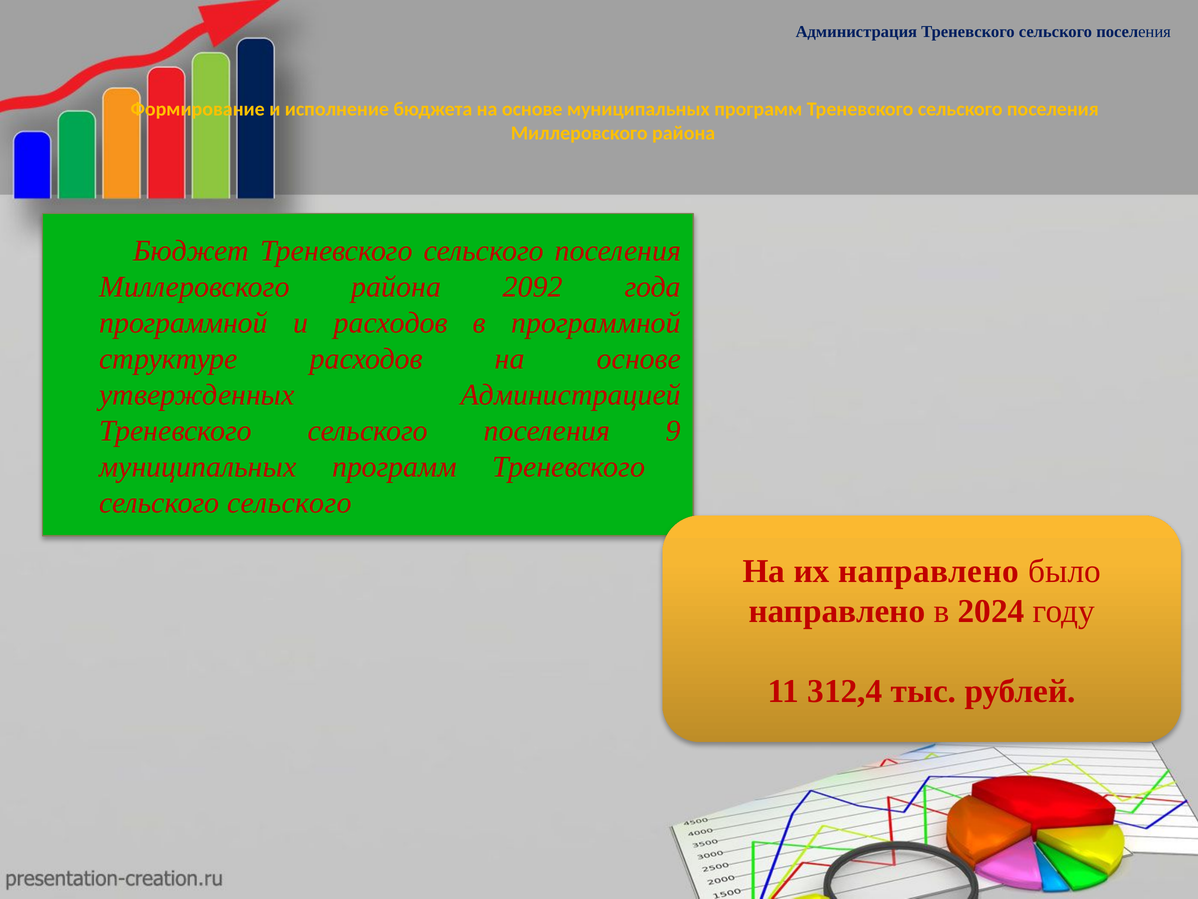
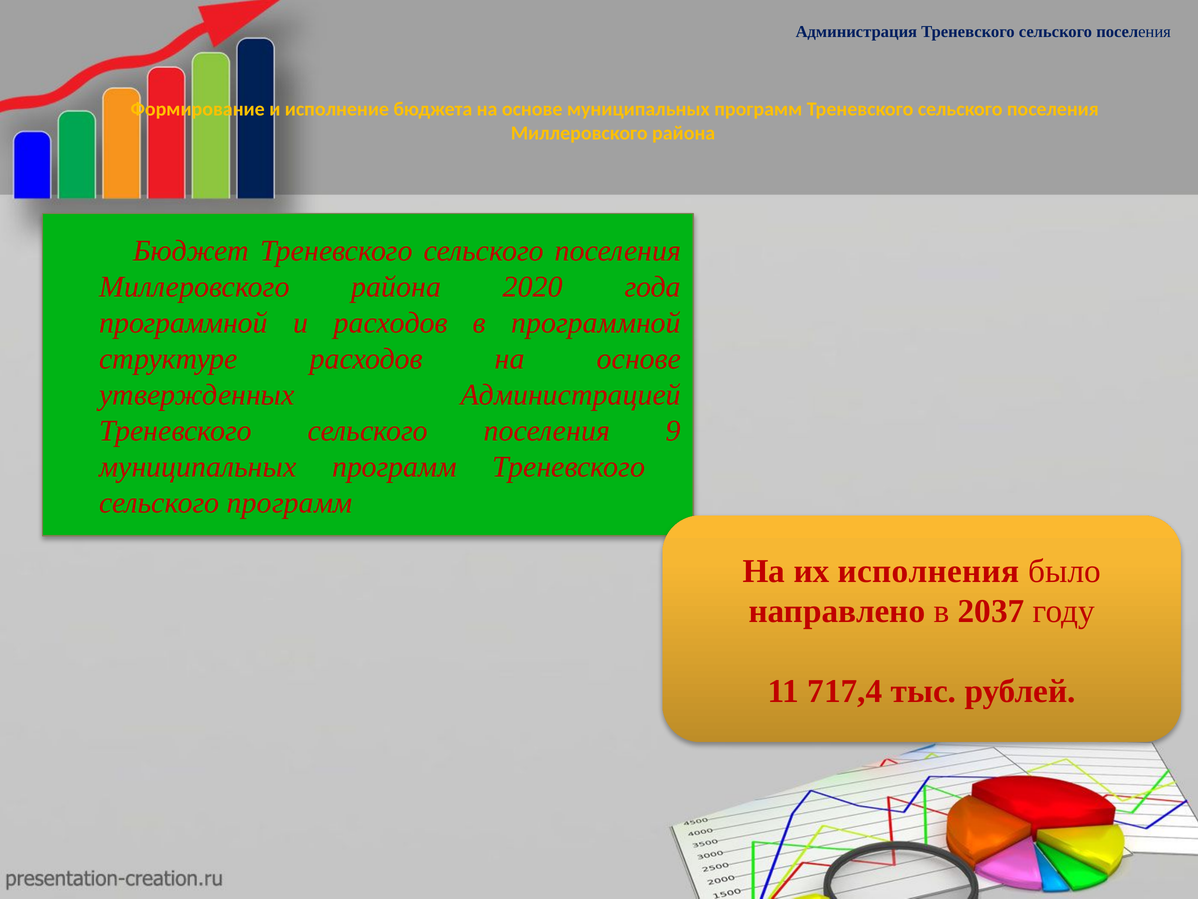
2092: 2092 -> 2020
сельского сельского: сельского -> программ
их направлено: направлено -> исполнения
2024: 2024 -> 2037
312,4: 312,4 -> 717,4
